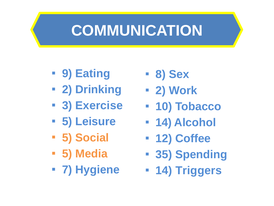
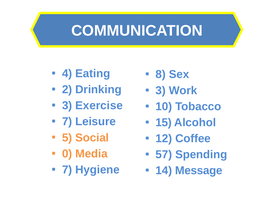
9: 9 -> 4
2 at (161, 90): 2 -> 3
5 at (67, 121): 5 -> 7
14 at (164, 122): 14 -> 15
5 at (67, 153): 5 -> 0
35: 35 -> 57
Triggers: Triggers -> Message
